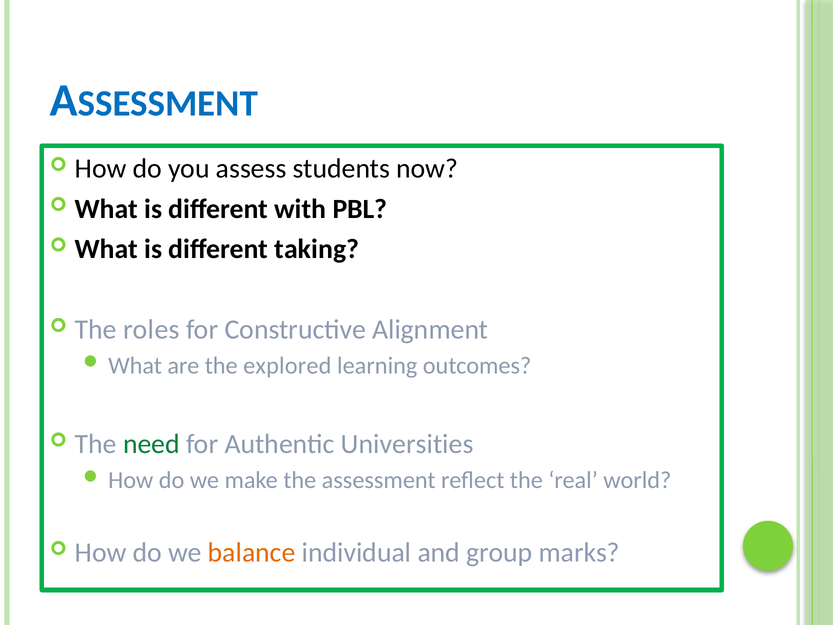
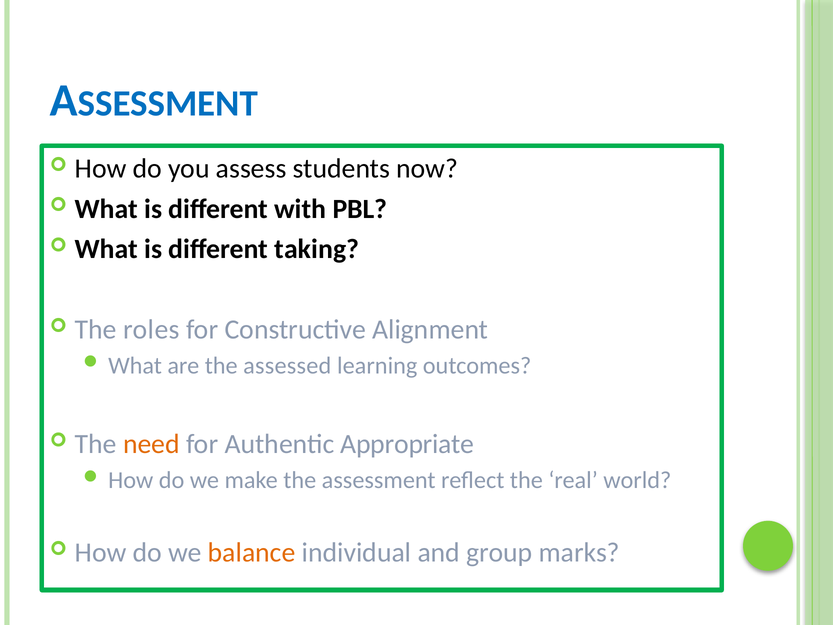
explored: explored -> assessed
need colour: green -> orange
Universities: Universities -> Appropriate
